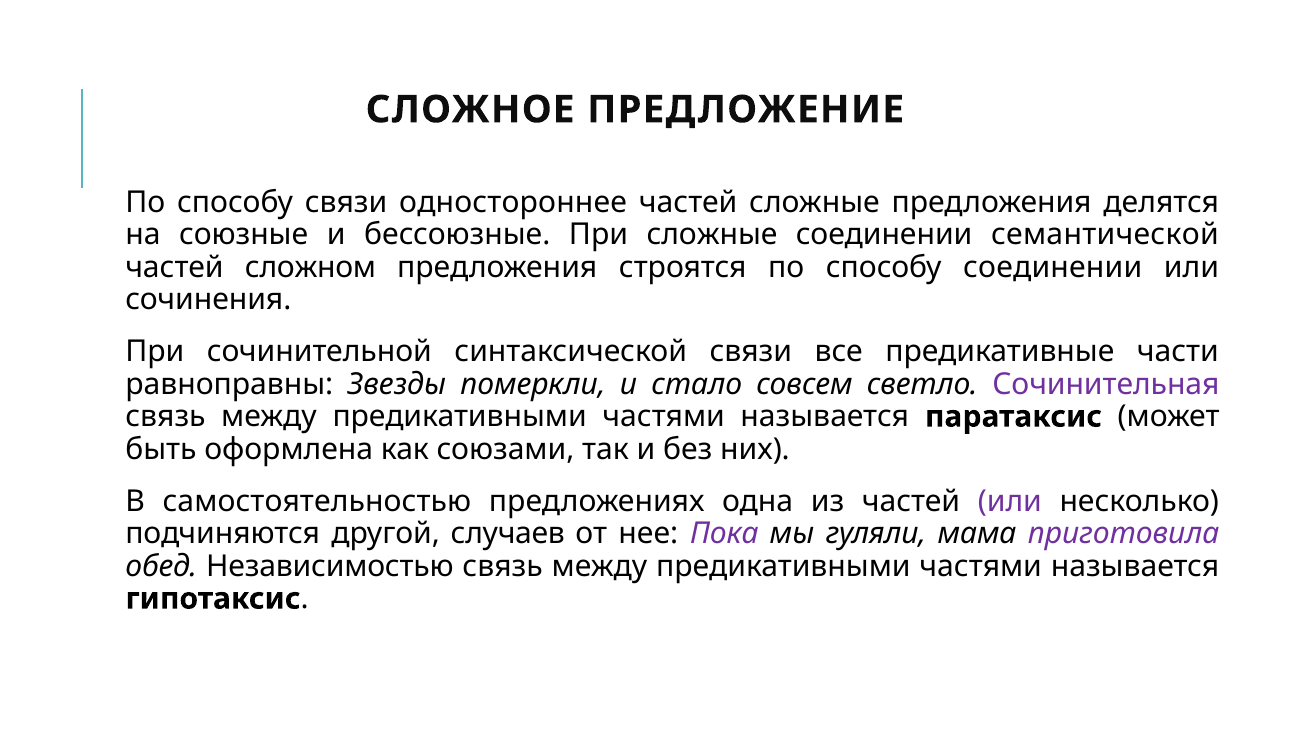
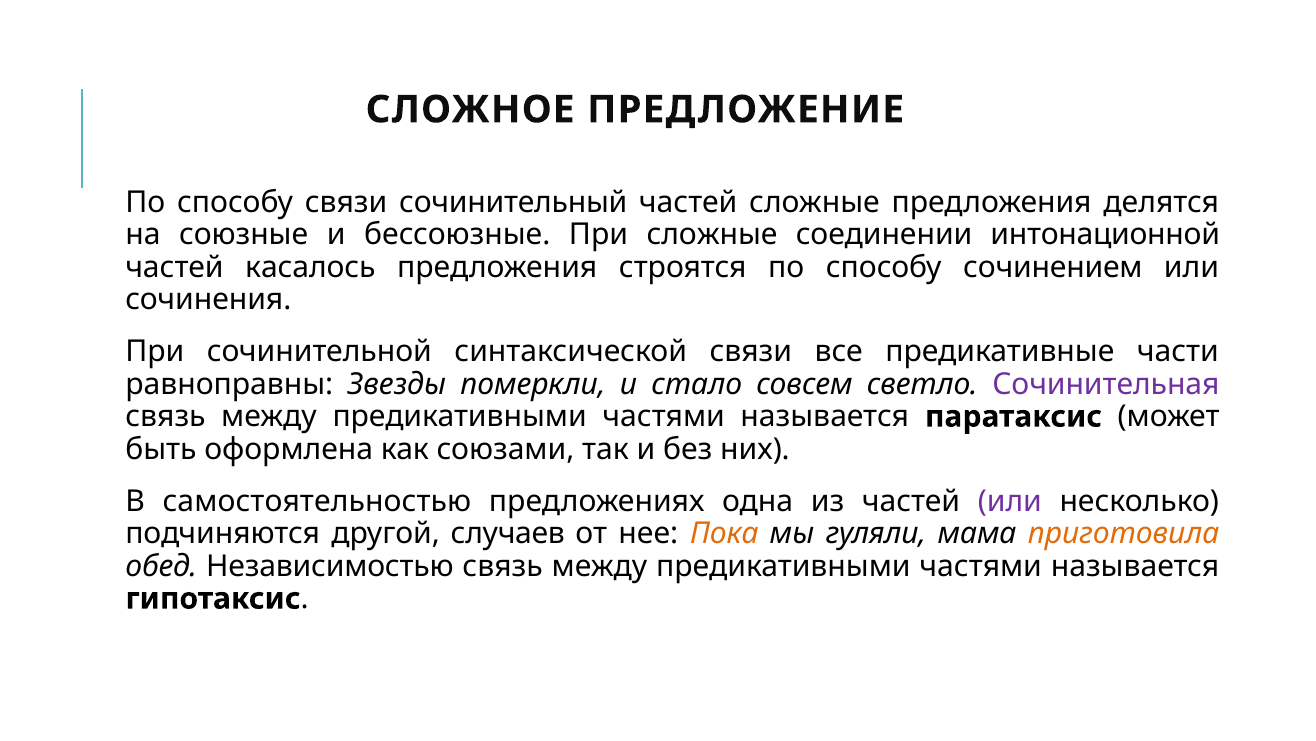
одностороннее: одностороннее -> сочинительный
семантической: семантической -> интонационной
сложном: сложном -> касалось
способу соединении: соединении -> сочинением
Пока colour: purple -> orange
приготовила colour: purple -> orange
